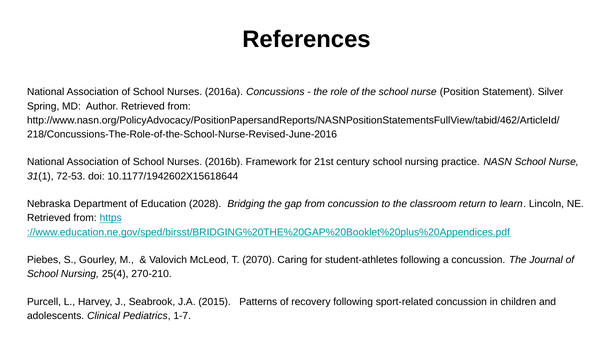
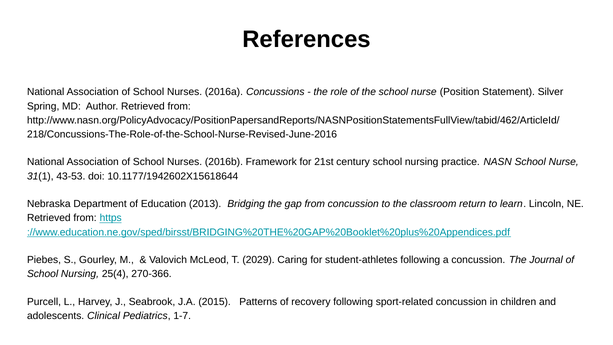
72-53: 72-53 -> 43-53
2028: 2028 -> 2013
2070: 2070 -> 2029
270-210: 270-210 -> 270-366
